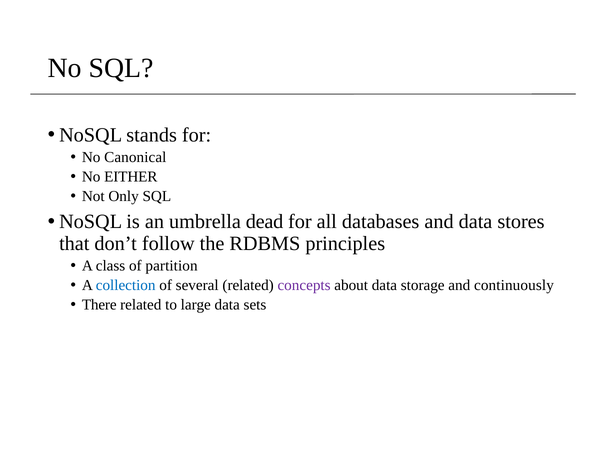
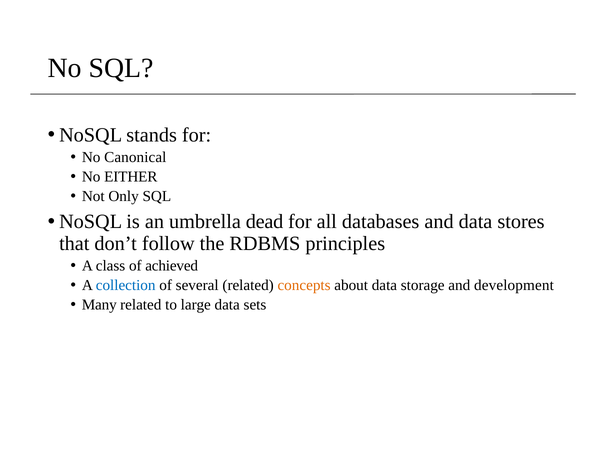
partition: partition -> achieved
concepts colour: purple -> orange
continuously: continuously -> development
There: There -> Many
